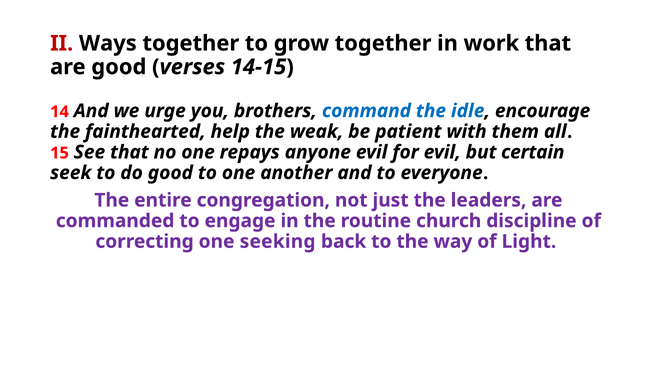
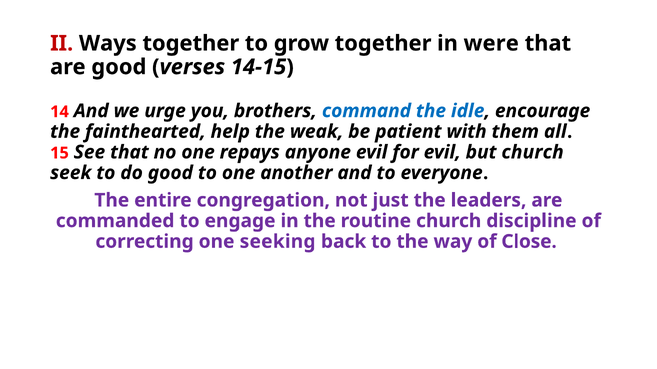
work: work -> were
but certain: certain -> church
Light: Light -> Close
